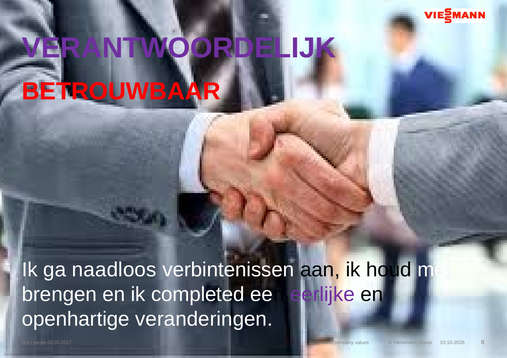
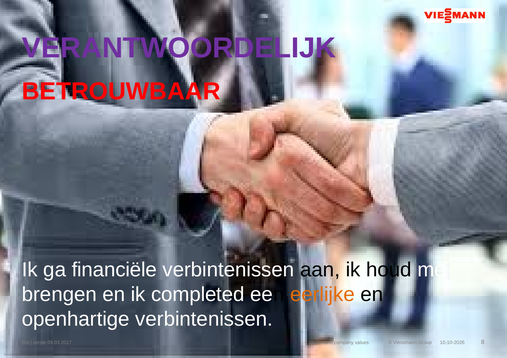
naadloos: naadloos -> financiële
eerlijke colour: purple -> orange
openhartige veranderingen: veranderingen -> verbintenissen
